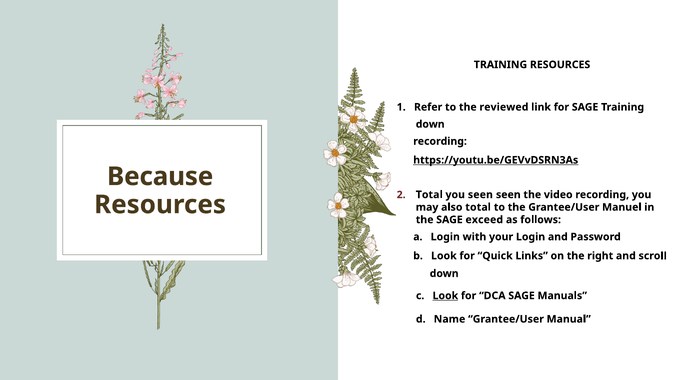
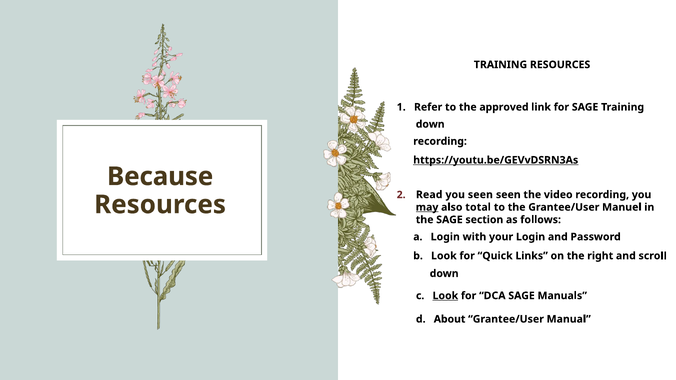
reviewed: reviewed -> approved
Total at (429, 195): Total -> Read
may underline: none -> present
exceed: exceed -> section
Name: Name -> About
